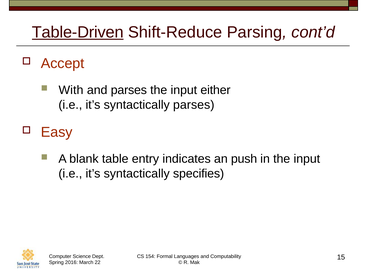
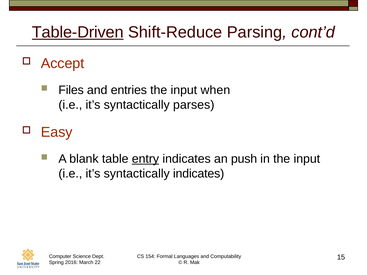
With: With -> Files
and parses: parses -> entries
either: either -> when
entry underline: none -> present
syntactically specifies: specifies -> indicates
